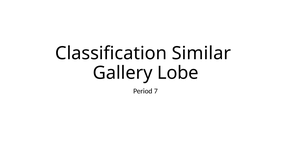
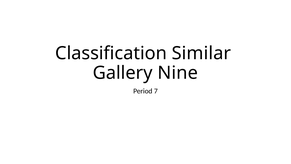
Lobe: Lobe -> Nine
